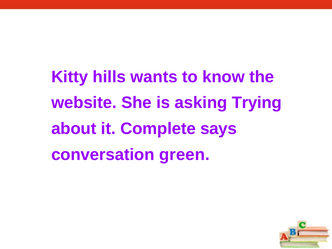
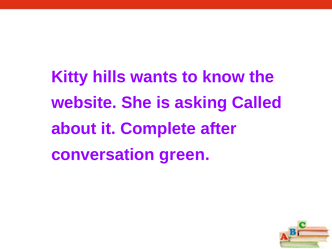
Trying: Trying -> Called
says: says -> after
